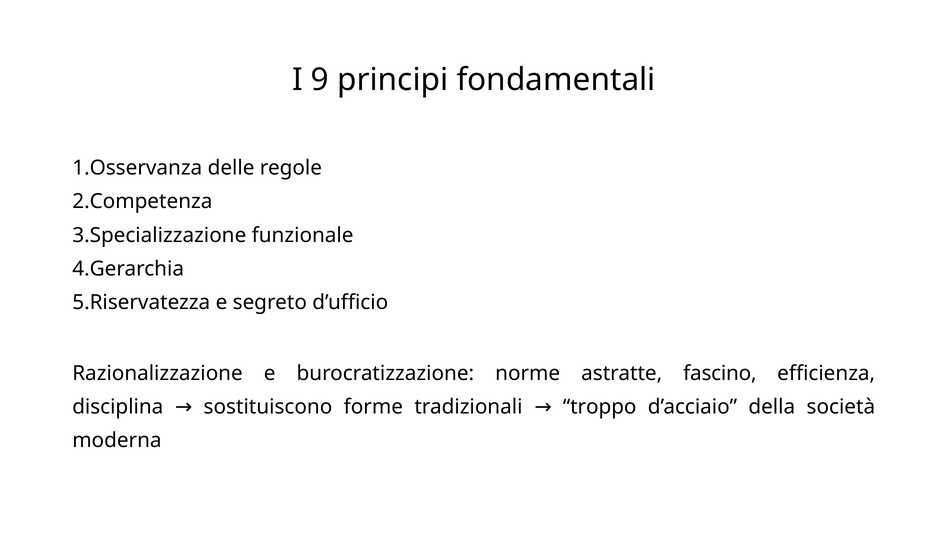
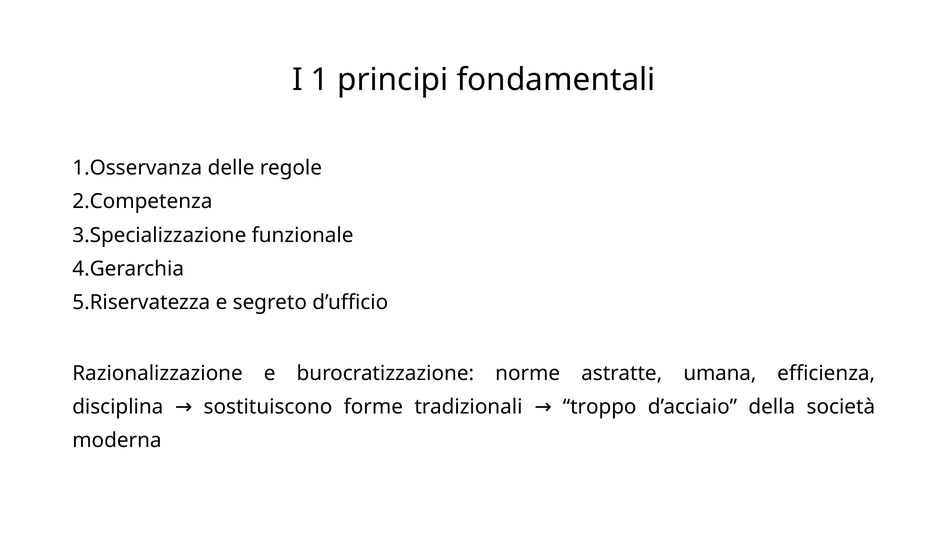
9: 9 -> 1
fascino: fascino -> umana
